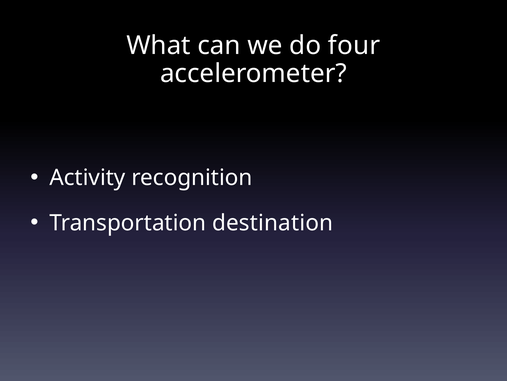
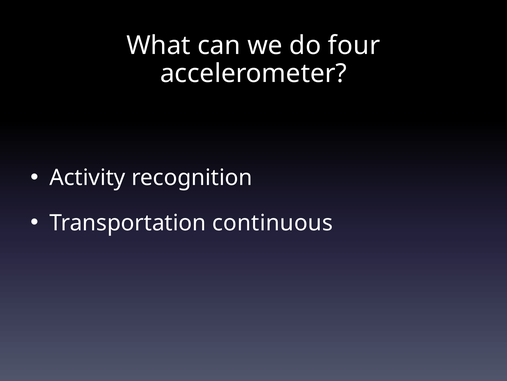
destination: destination -> continuous
